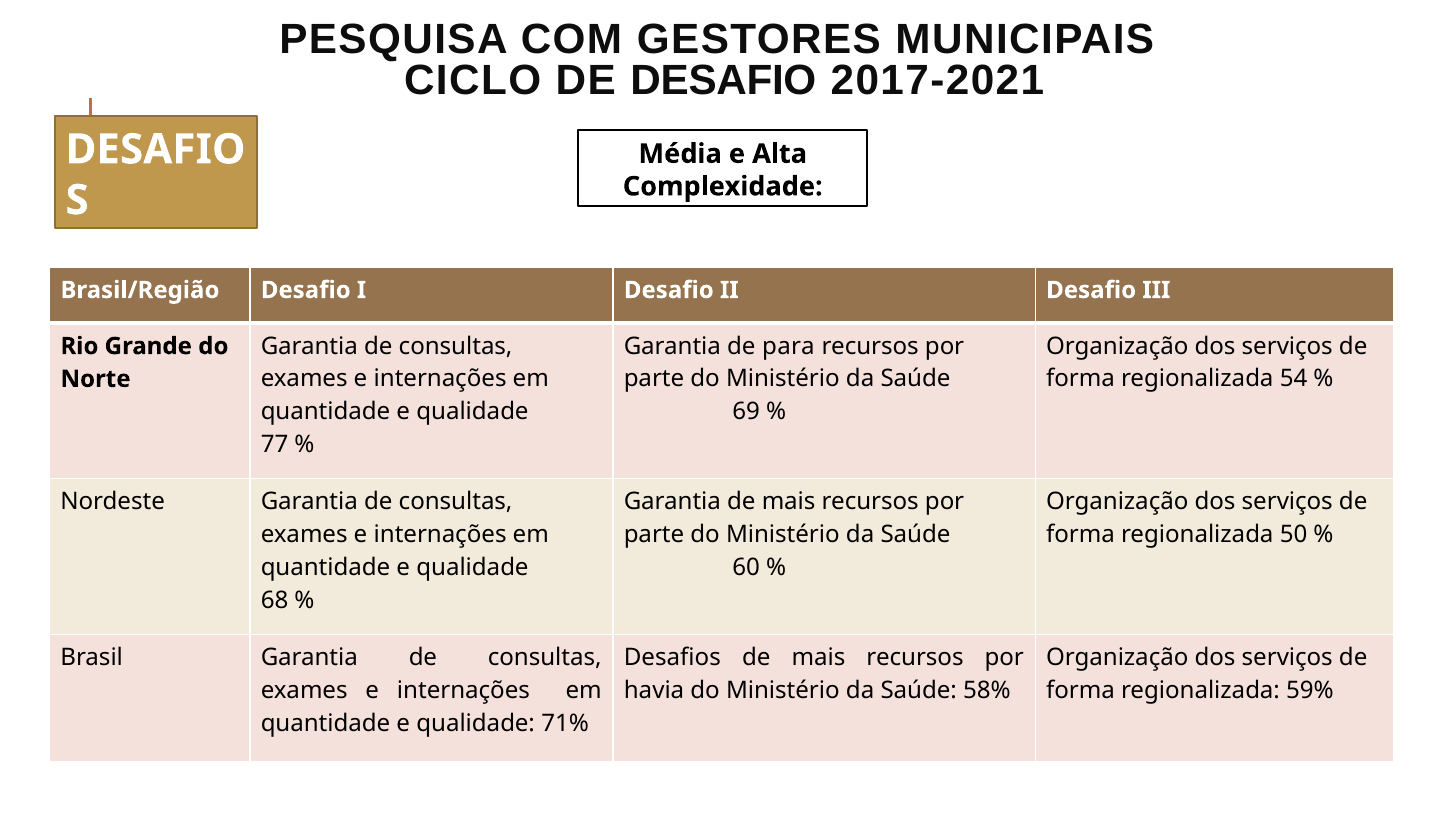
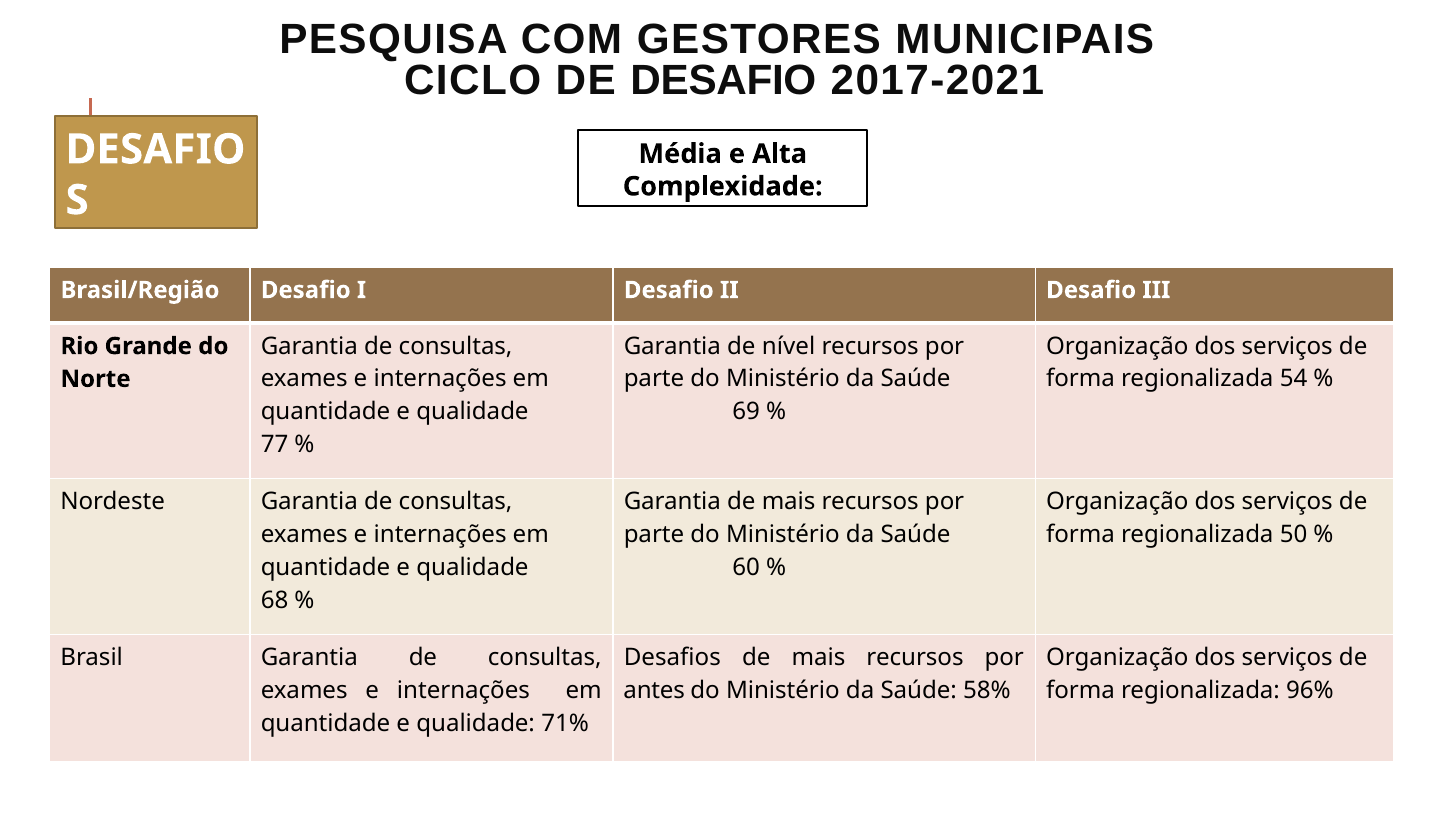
para: para -> nível
havia: havia -> antes
59%: 59% -> 96%
